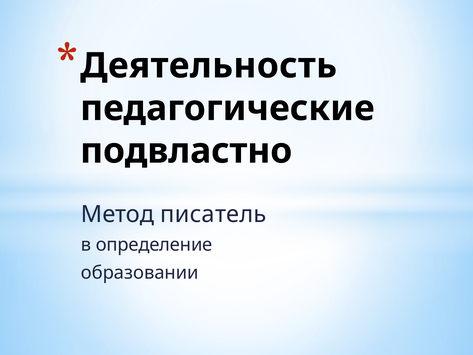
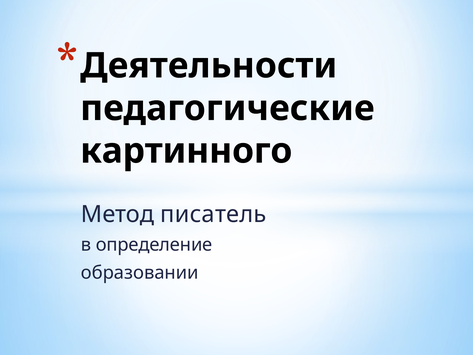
Деятельность: Деятельность -> Деятельности
подвластно: подвластно -> картинного
